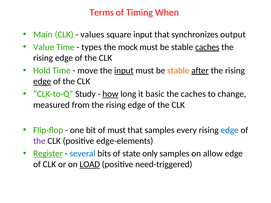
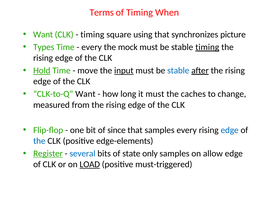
Main at (43, 35): Main -> Want
values at (92, 35): values -> timing
square input: input -> using
output: output -> picture
Value: Value -> Types
types at (92, 47): types -> every
stable caches: caches -> timing
Hold underline: none -> present
stable at (178, 71) colour: orange -> blue
edge at (42, 81) underline: present -> none
CLK-to-Q Study: Study -> Want
how underline: present -> none
it basic: basic -> must
of must: must -> since
the at (39, 141) colour: purple -> blue
need-triggered: need-triggered -> must-triggered
